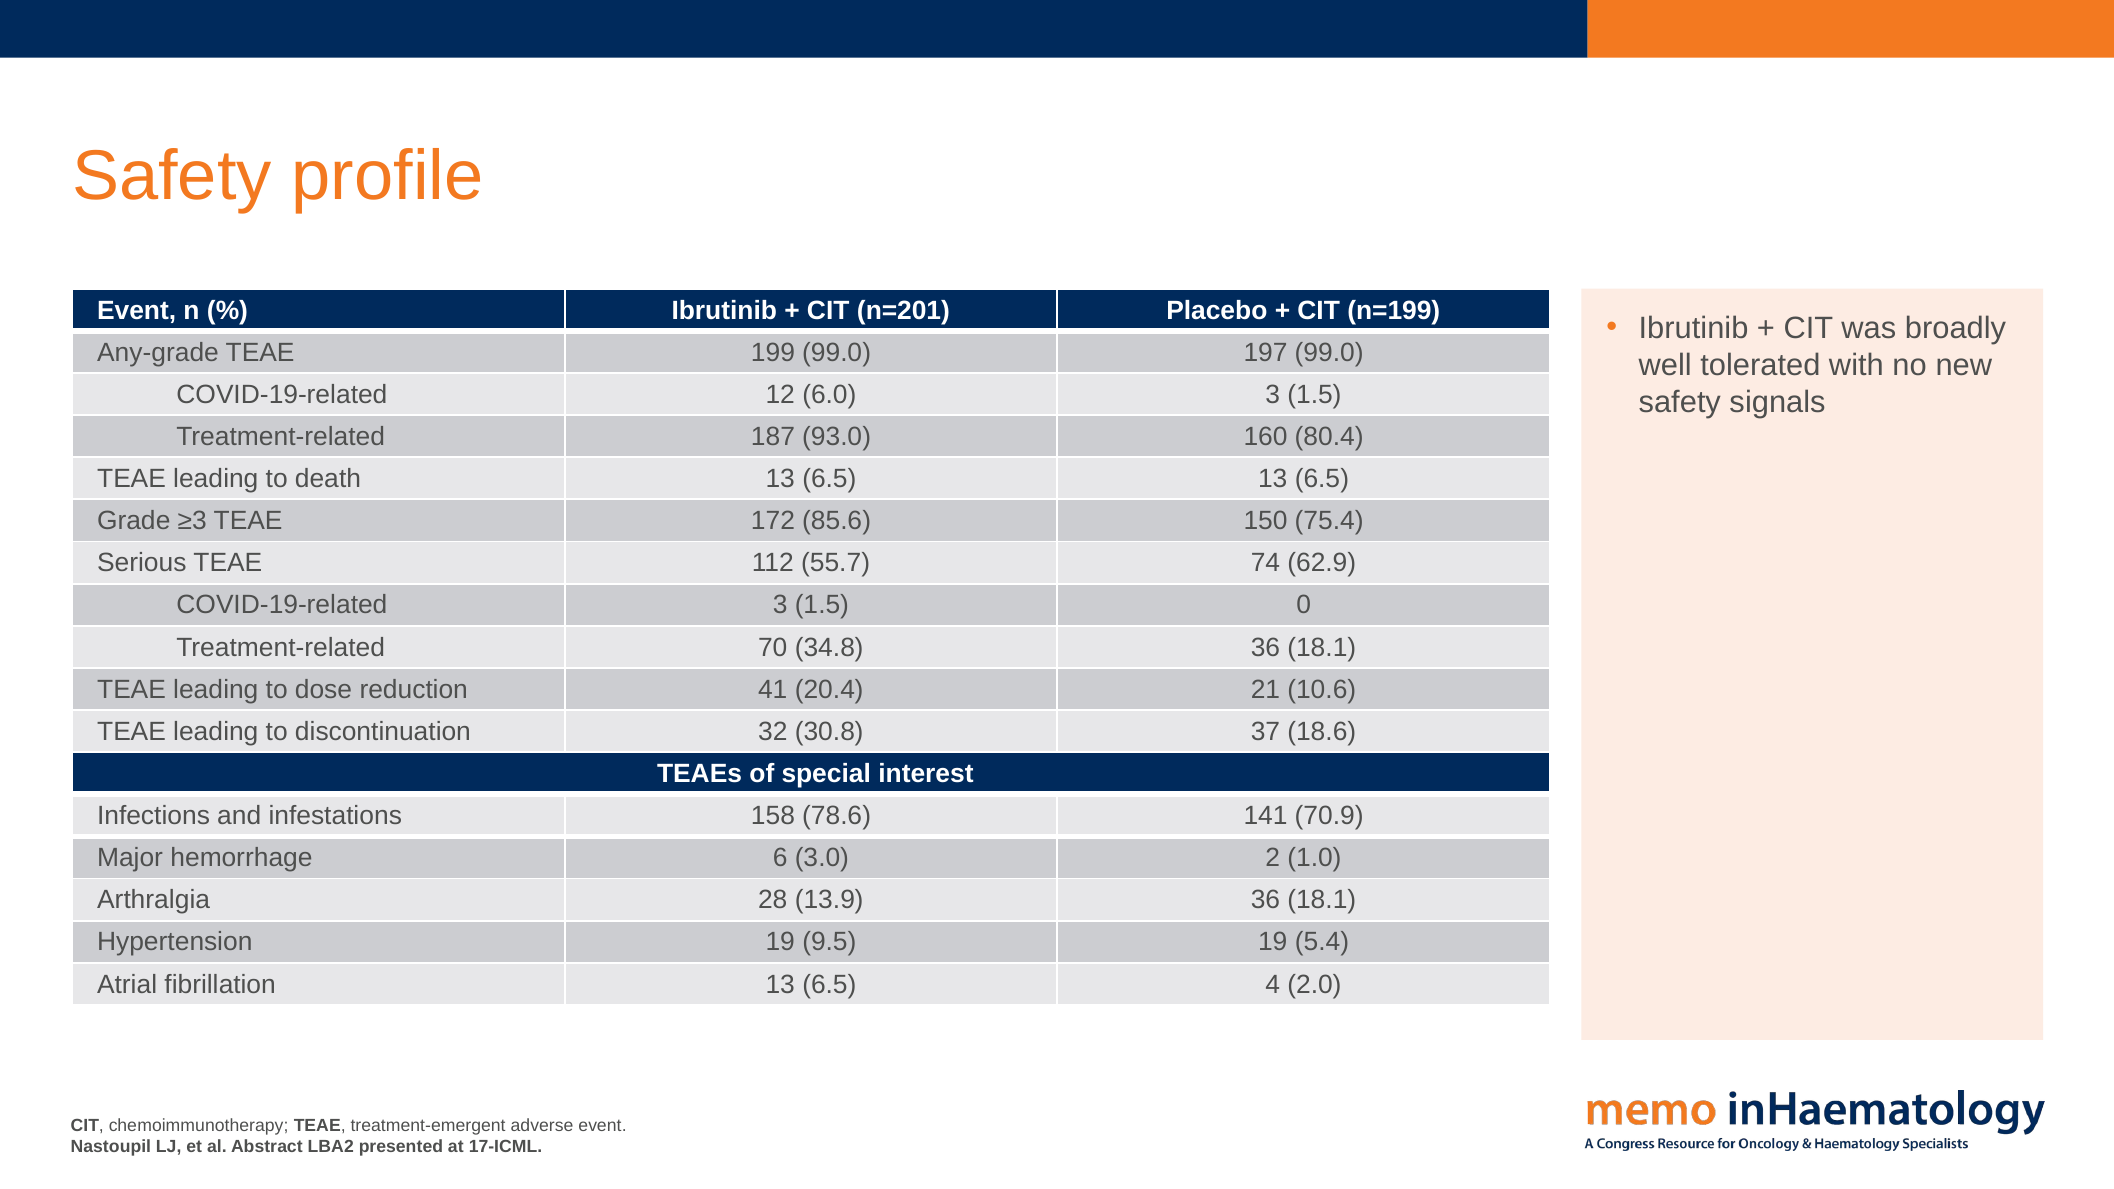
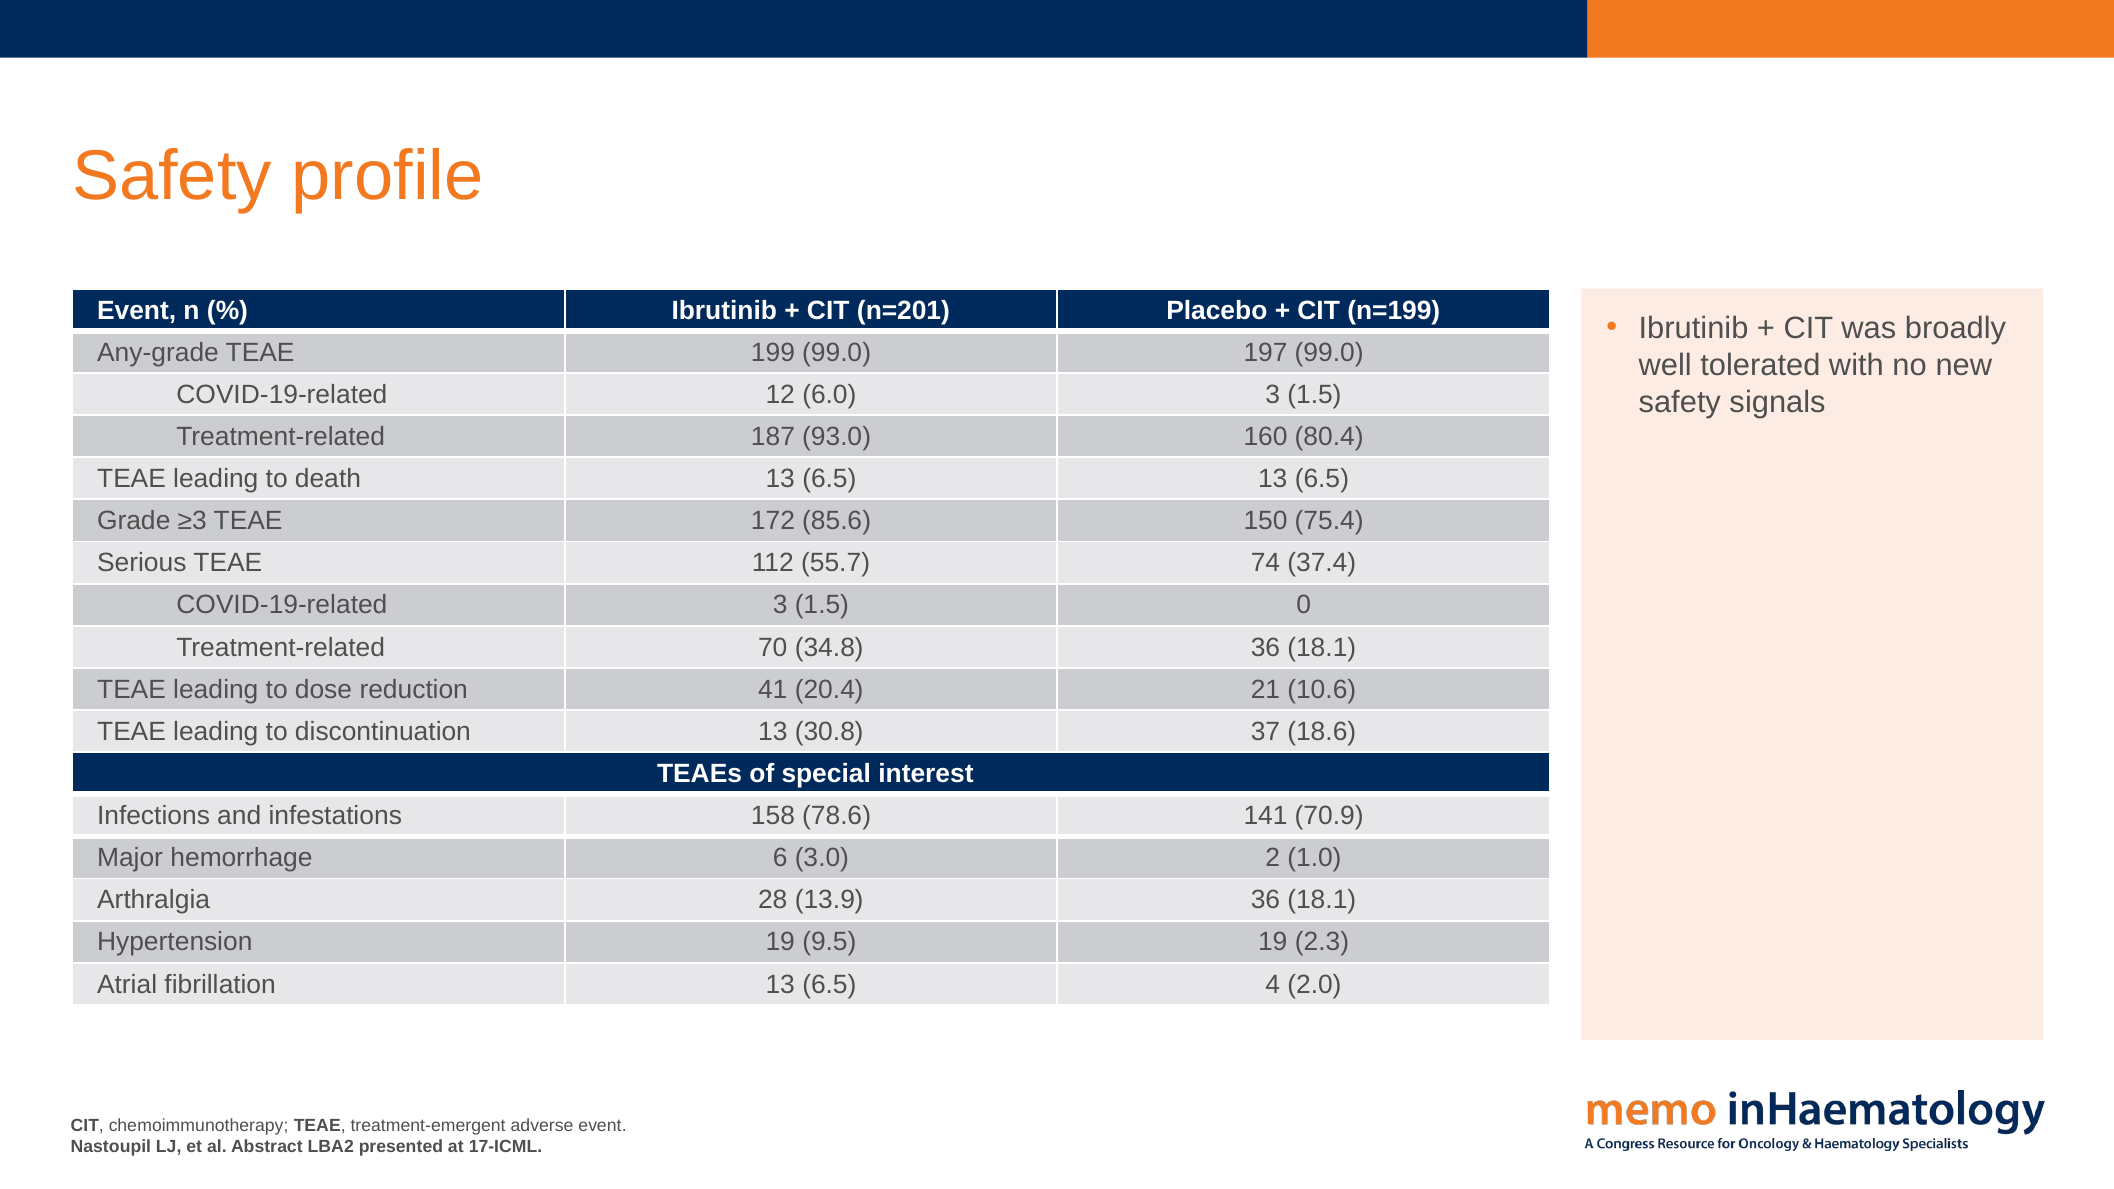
62.9: 62.9 -> 37.4
discontinuation 32: 32 -> 13
5.4: 5.4 -> 2.3
